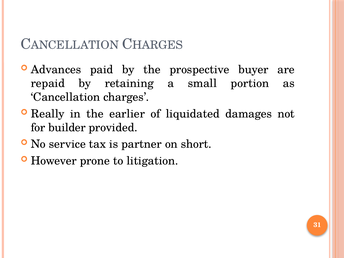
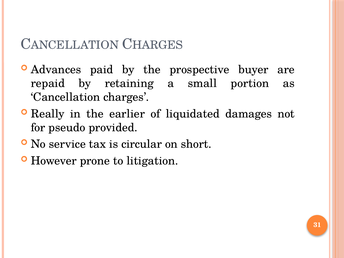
builder: builder -> pseudo
partner: partner -> circular
